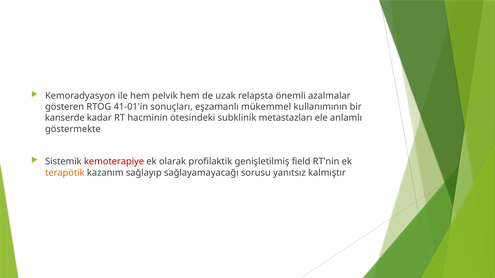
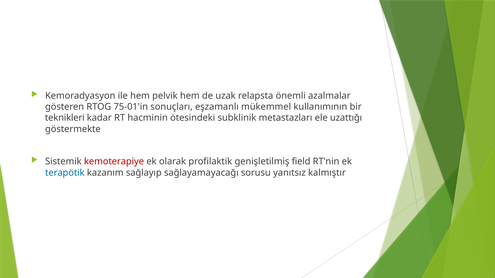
41-01'in: 41-01'in -> 75-01'in
kanserde: kanserde -> teknikleri
anlamlı: anlamlı -> uzattığı
terapötik colour: orange -> blue
